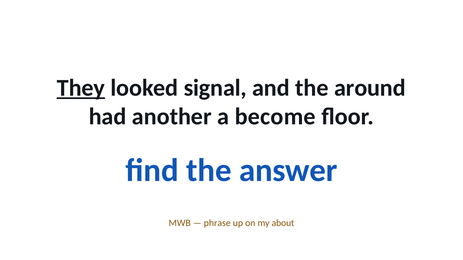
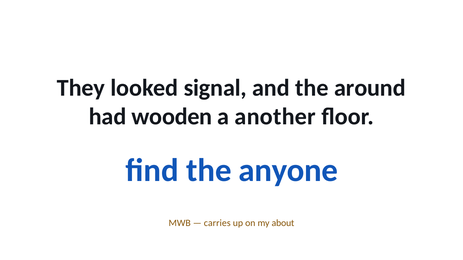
They underline: present -> none
another: another -> wooden
become: become -> another
answer: answer -> anyone
phrase: phrase -> carries
